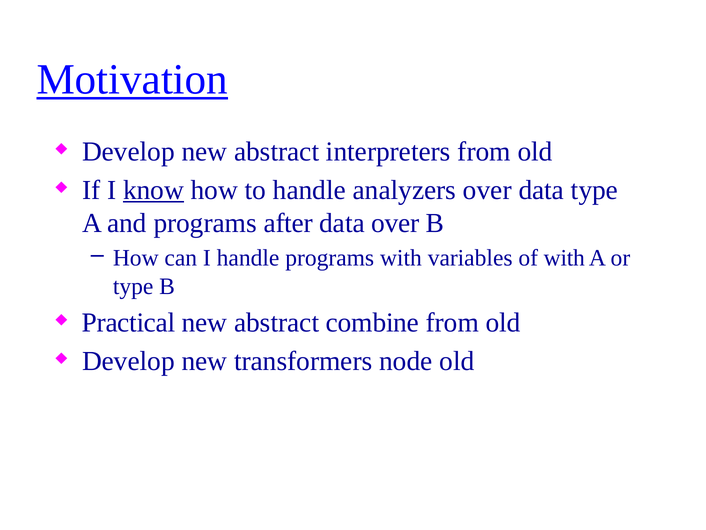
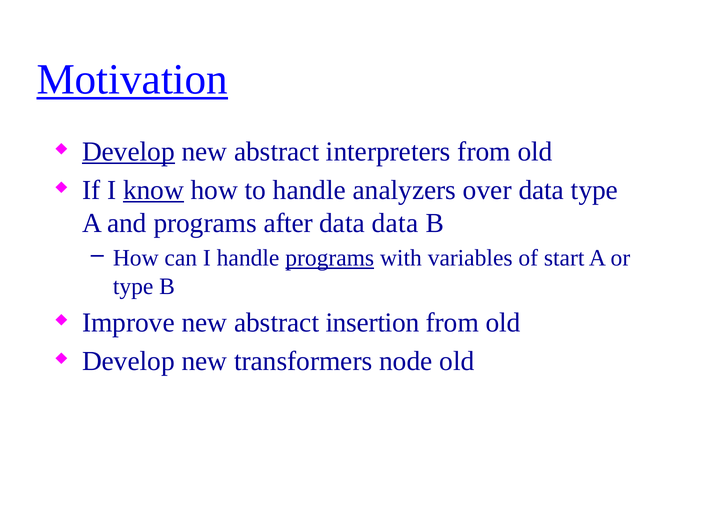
Develop at (128, 151) underline: none -> present
data over: over -> data
programs at (330, 258) underline: none -> present
of with: with -> start
Practical: Practical -> Improve
combine: combine -> insertion
